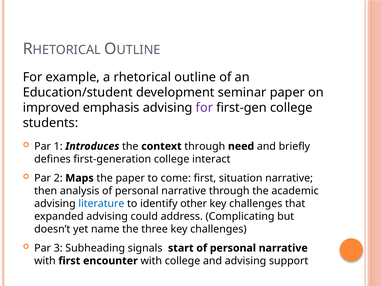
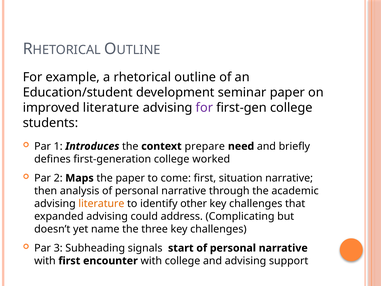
improved emphasis: emphasis -> literature
context through: through -> prepare
interact: interact -> worked
literature at (101, 203) colour: blue -> orange
